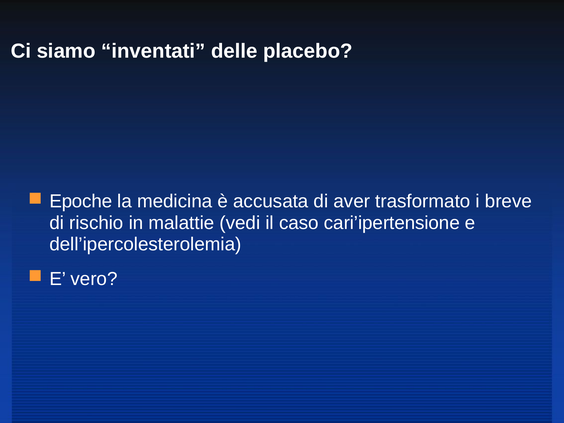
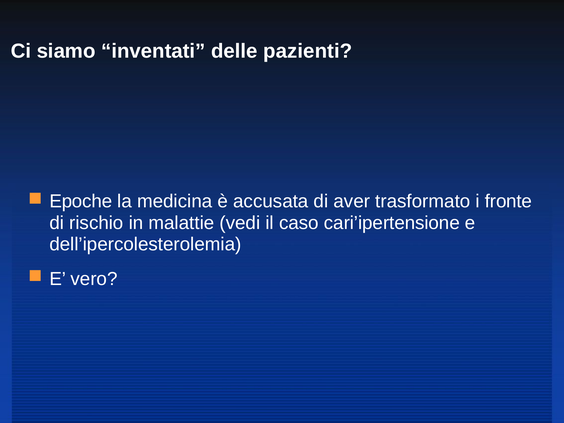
placebo: placebo -> pazienti
breve: breve -> fronte
